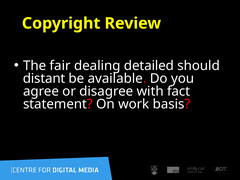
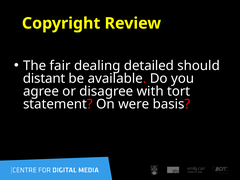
fact: fact -> tort
work: work -> were
